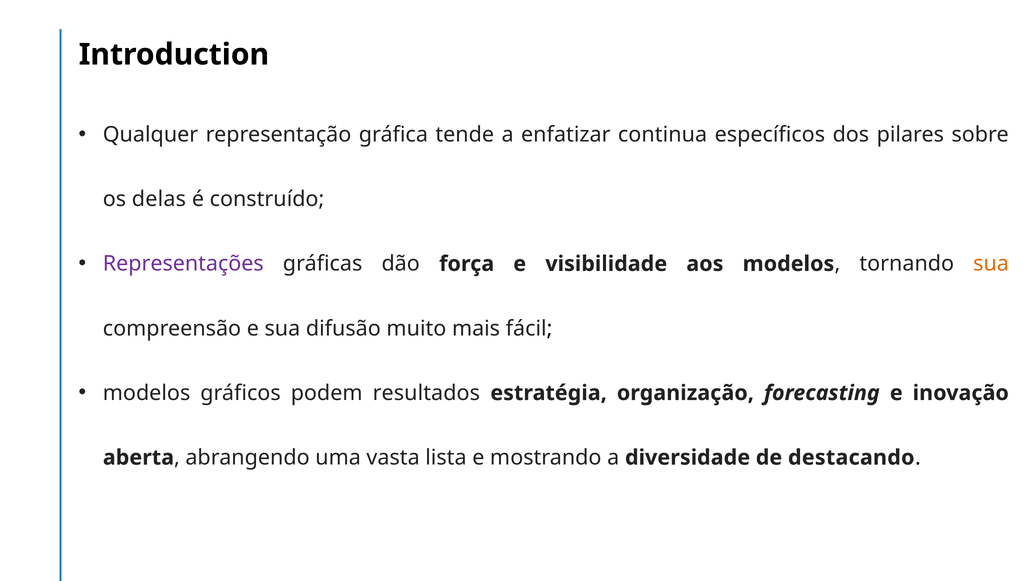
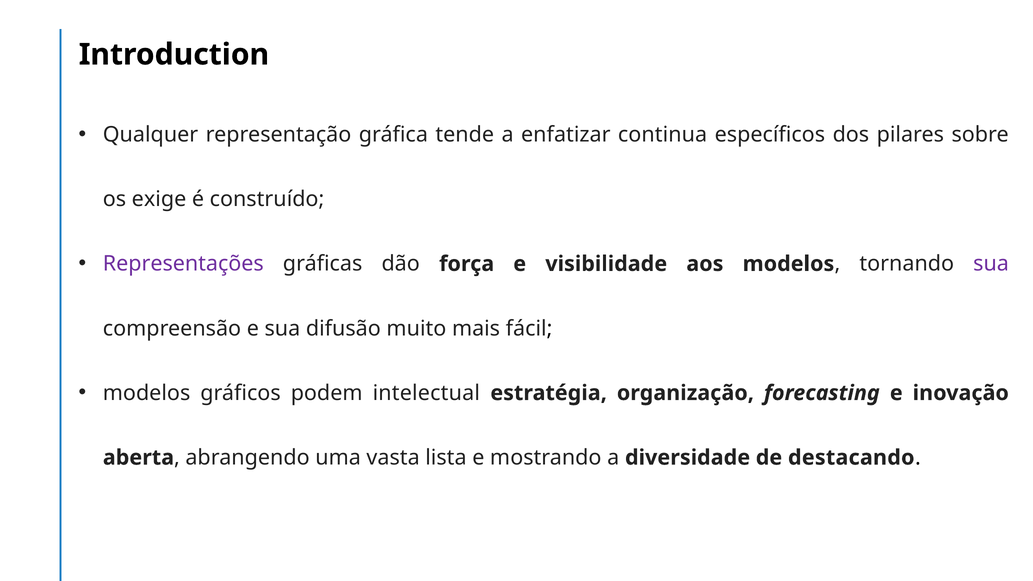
delas: delas -> exige
sua at (991, 264) colour: orange -> purple
resultados: resultados -> intelectual
